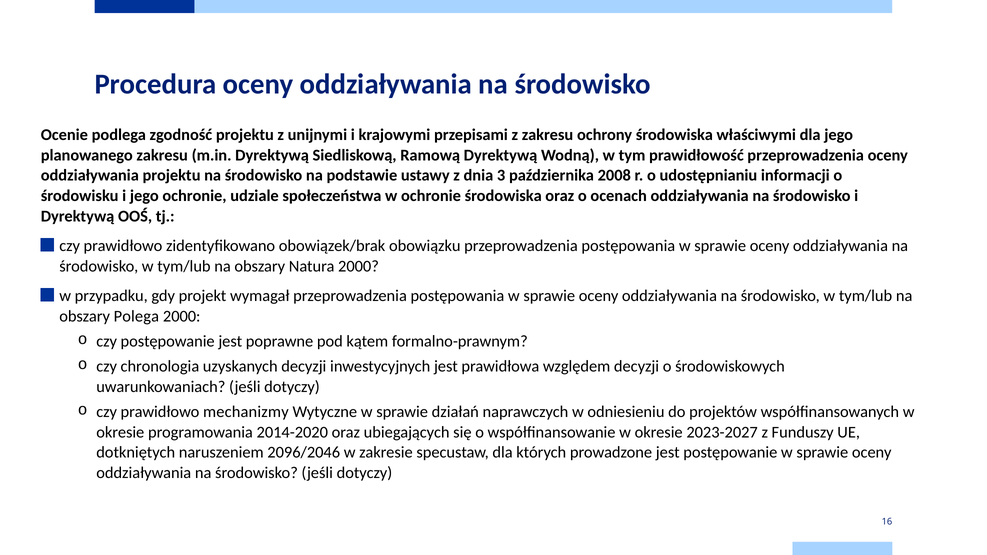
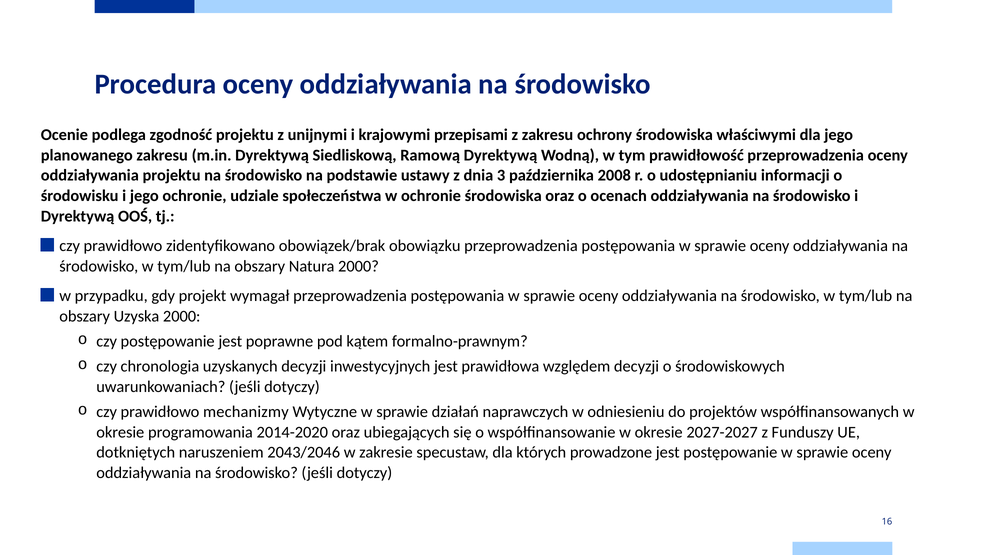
Polega: Polega -> Uzyska
2023-2027: 2023-2027 -> 2027-2027
2096/2046: 2096/2046 -> 2043/2046
